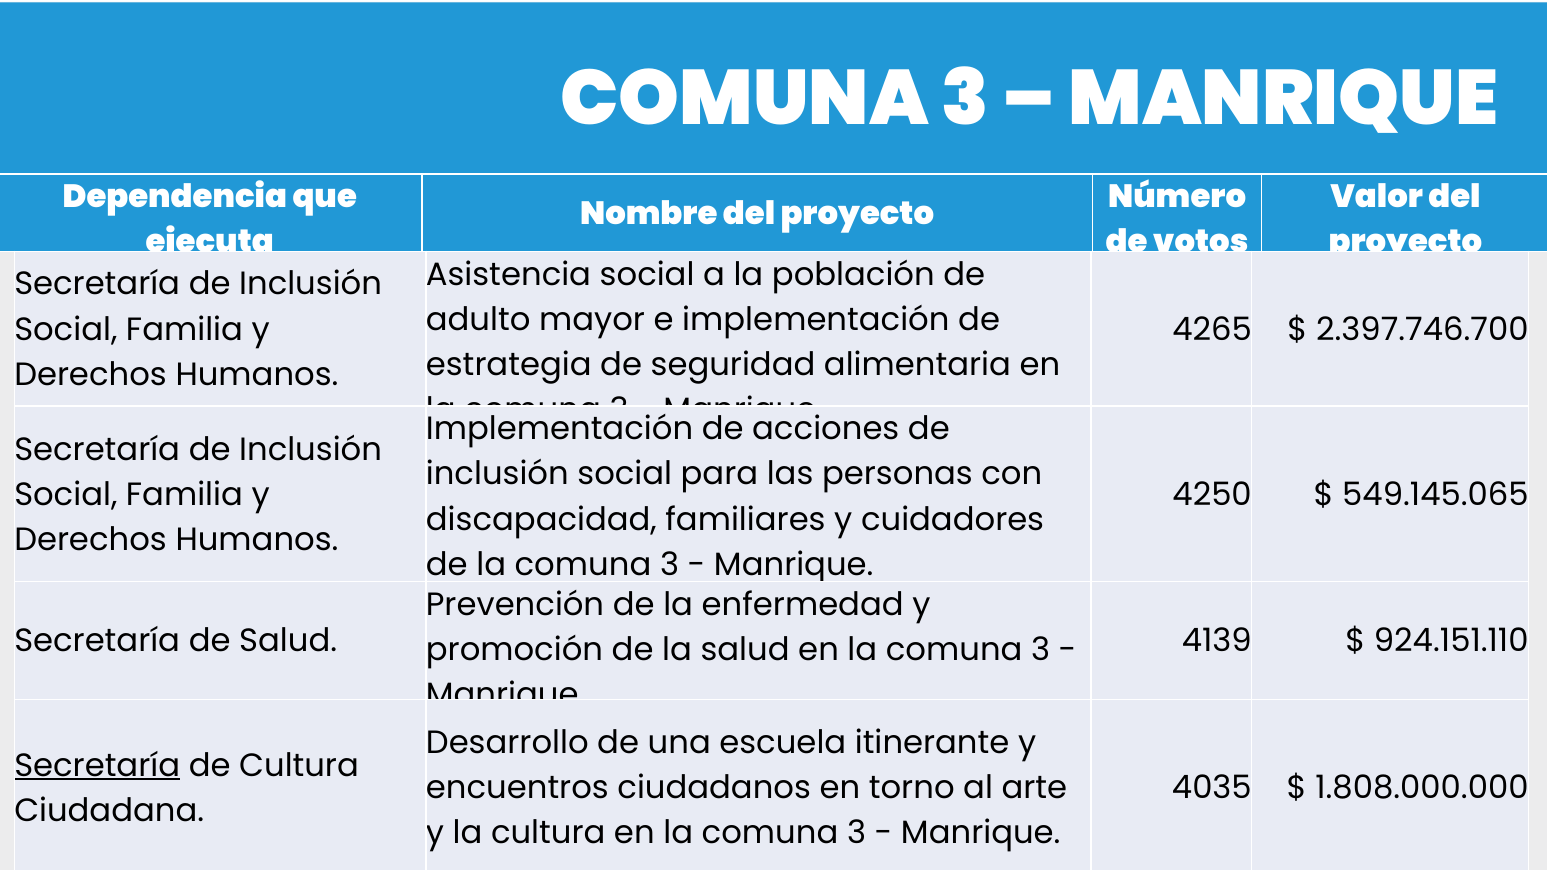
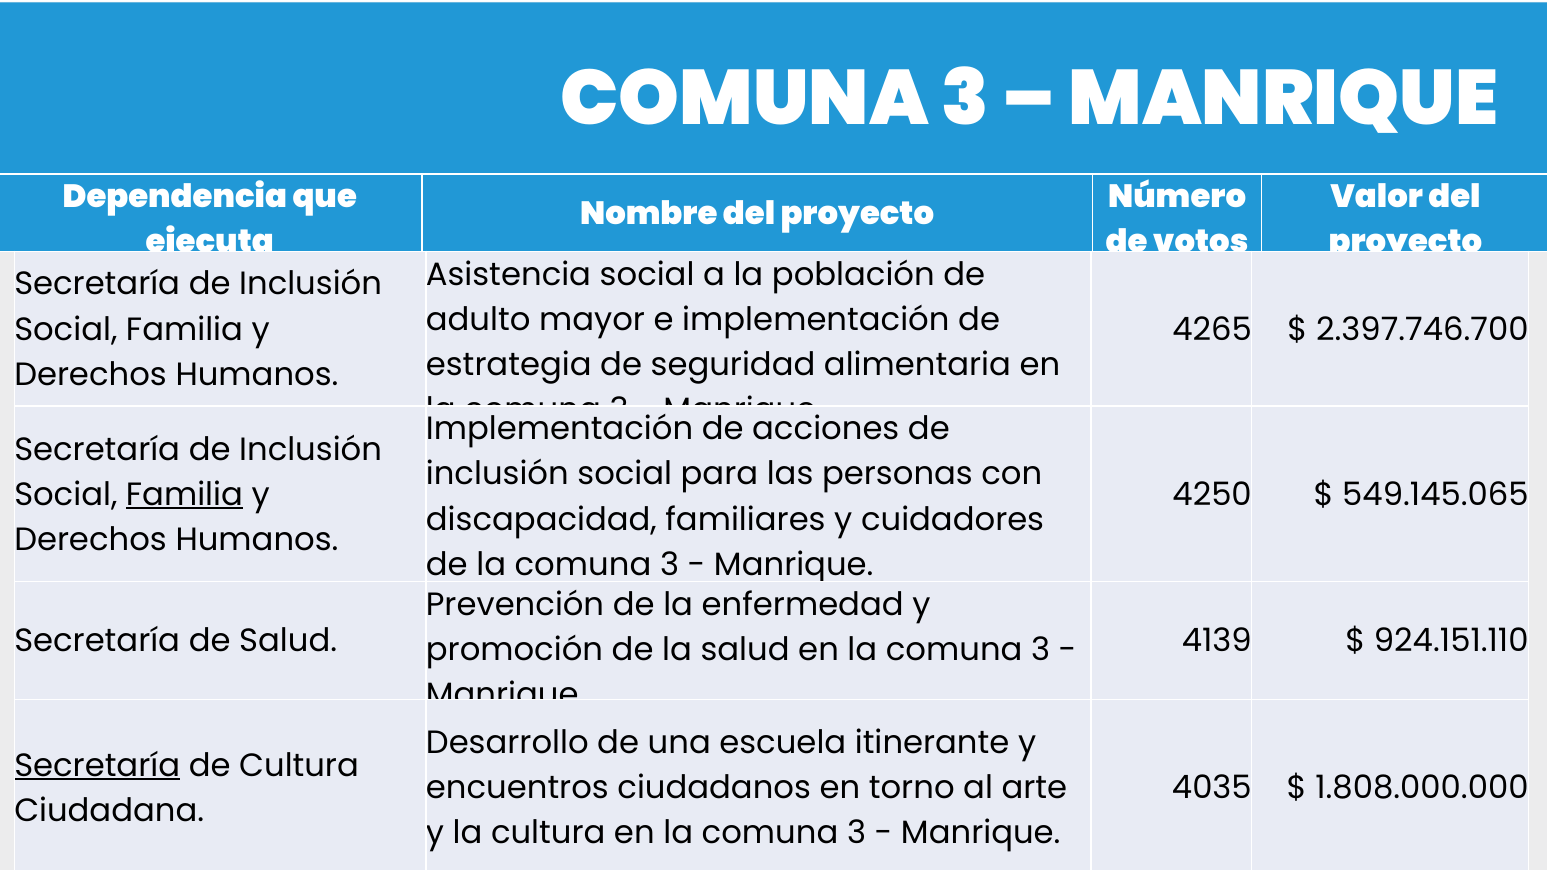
Familia at (184, 495) underline: none -> present
